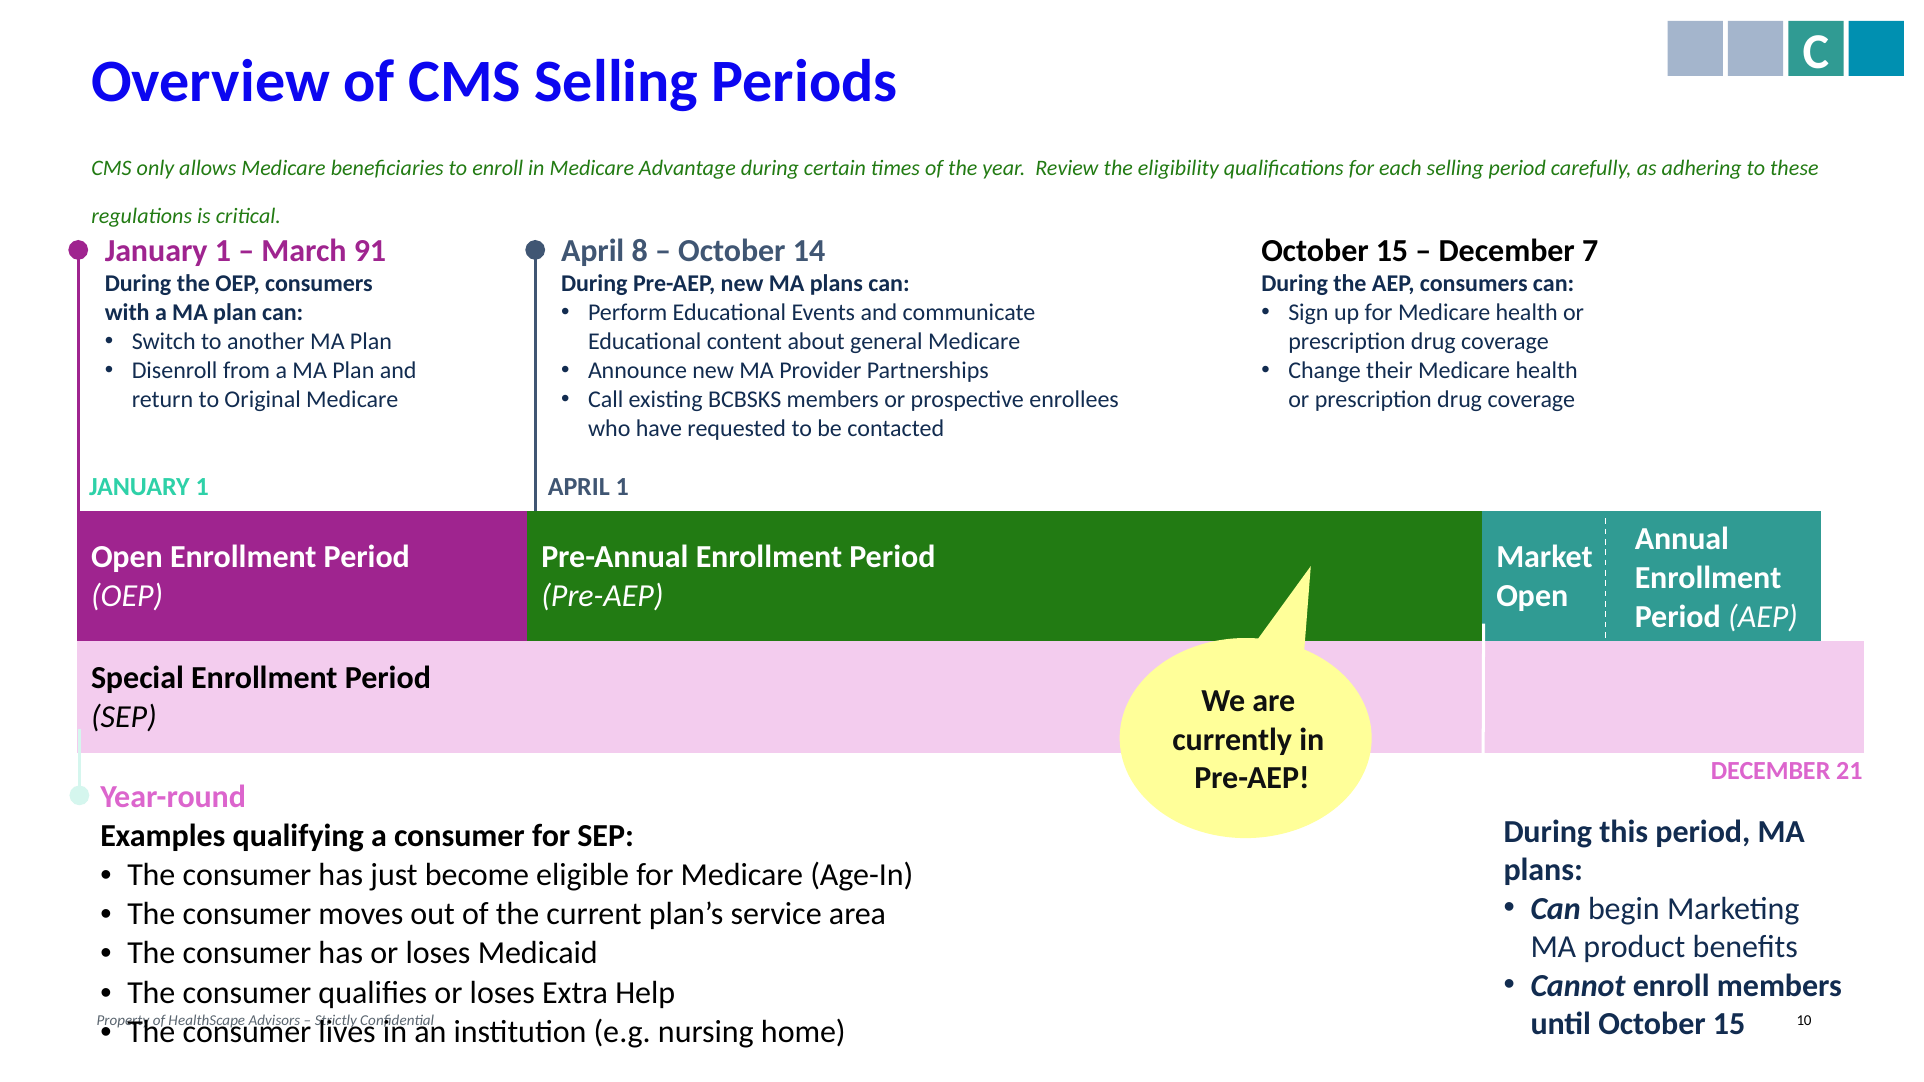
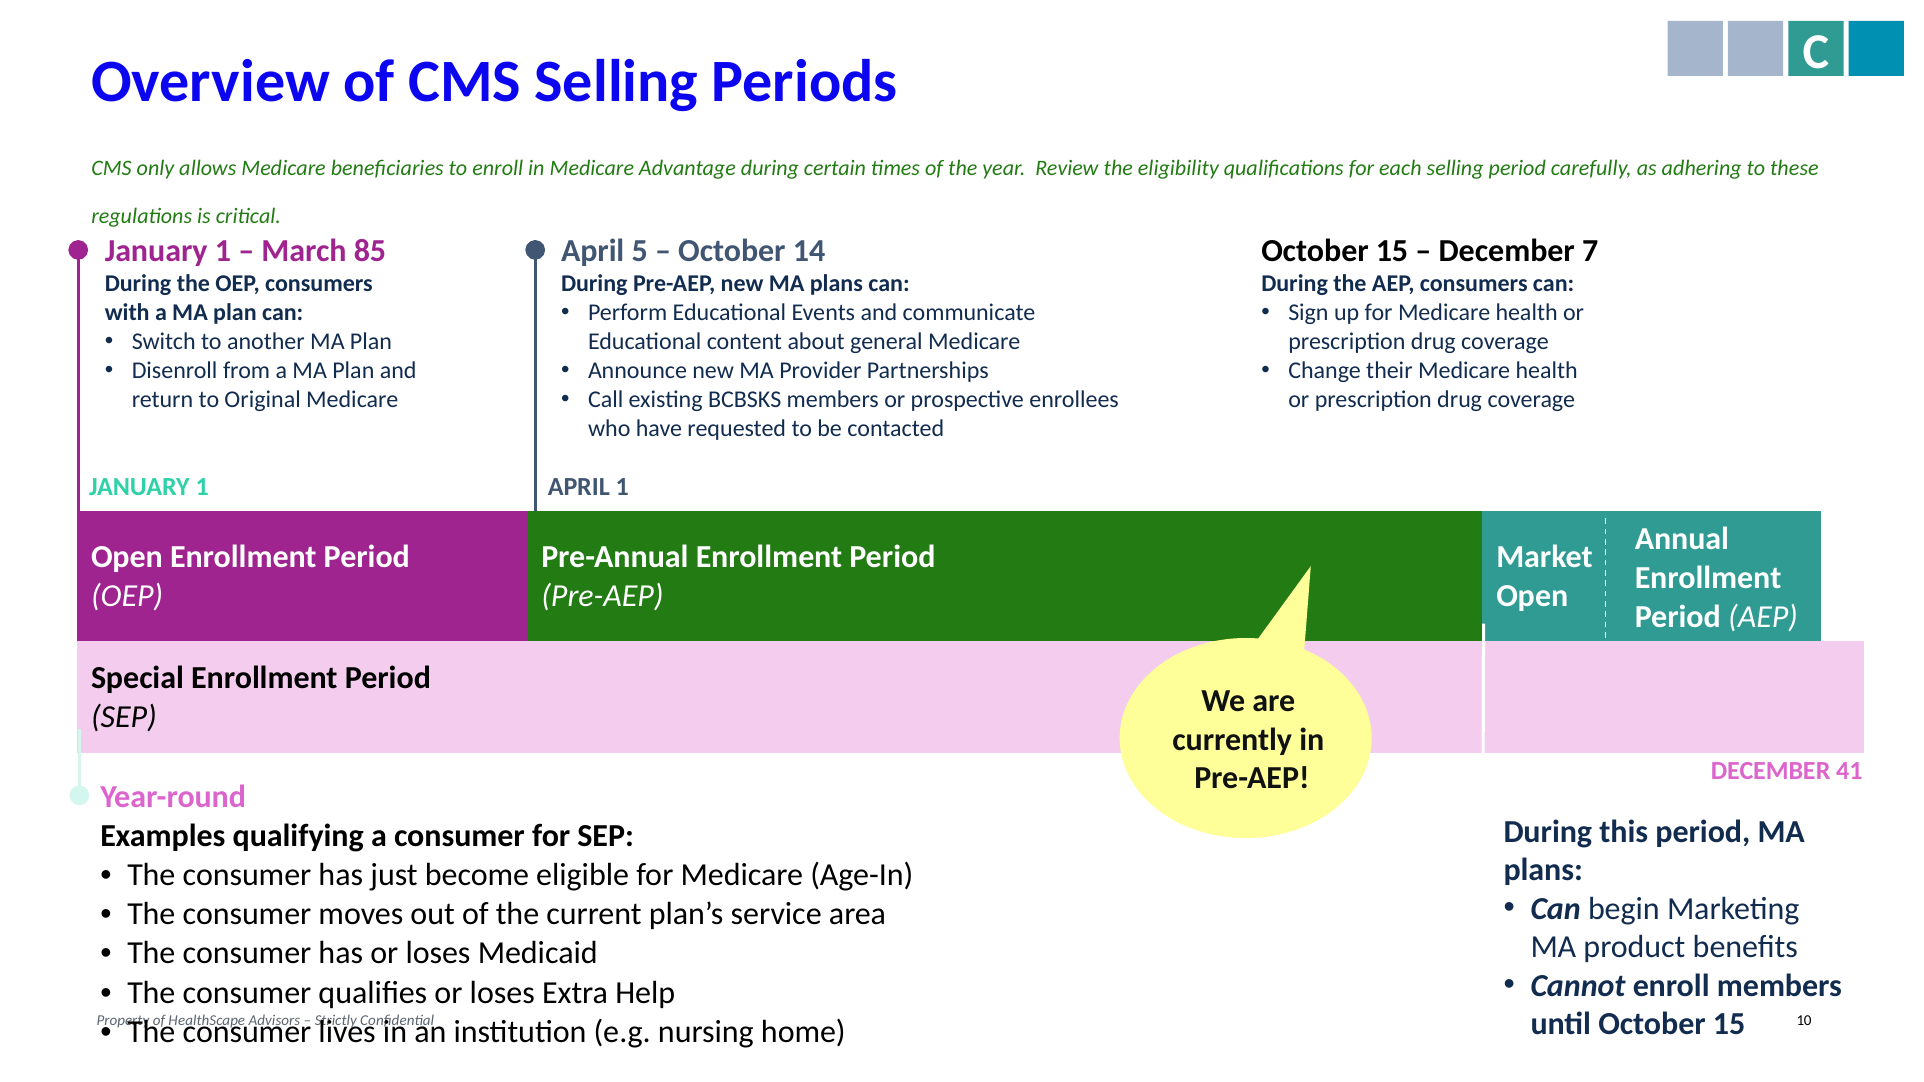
91: 91 -> 85
8: 8 -> 5
21: 21 -> 41
